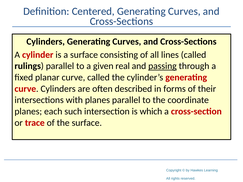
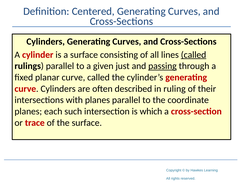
called at (194, 55) underline: none -> present
real: real -> just
forms: forms -> ruling
